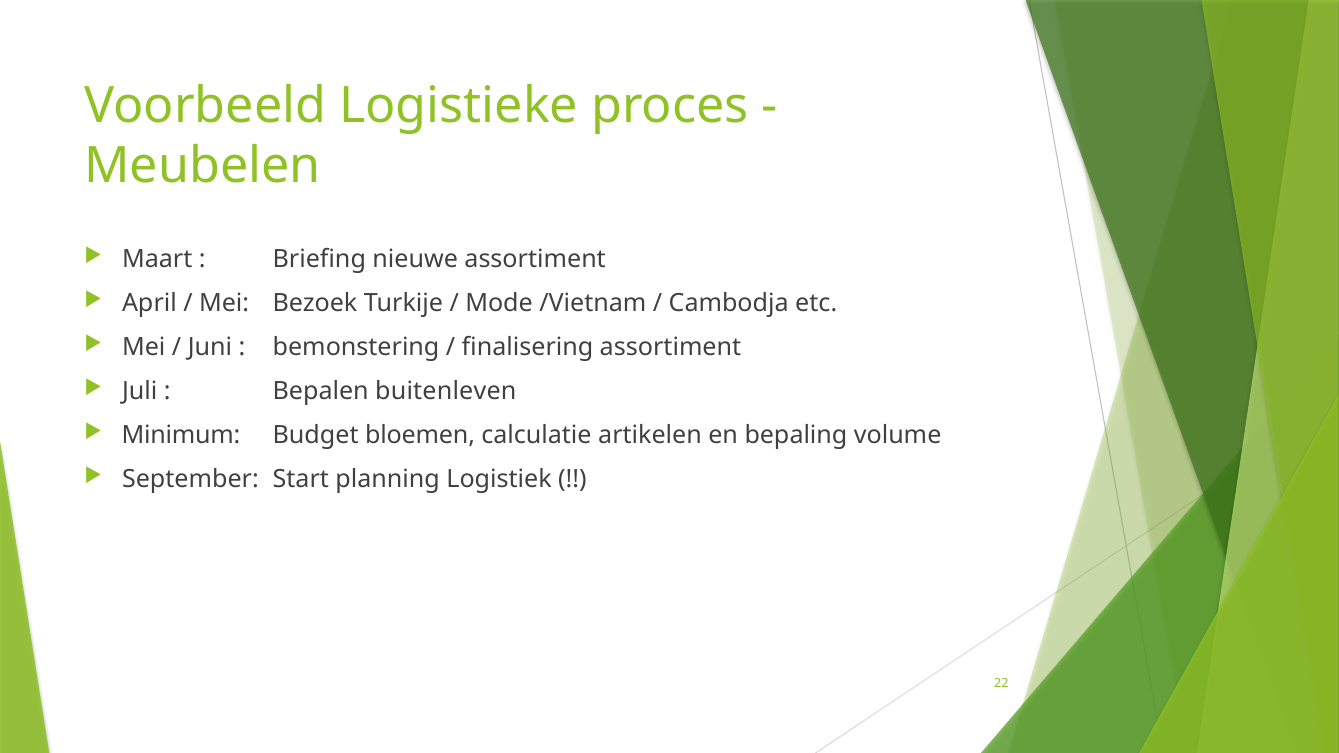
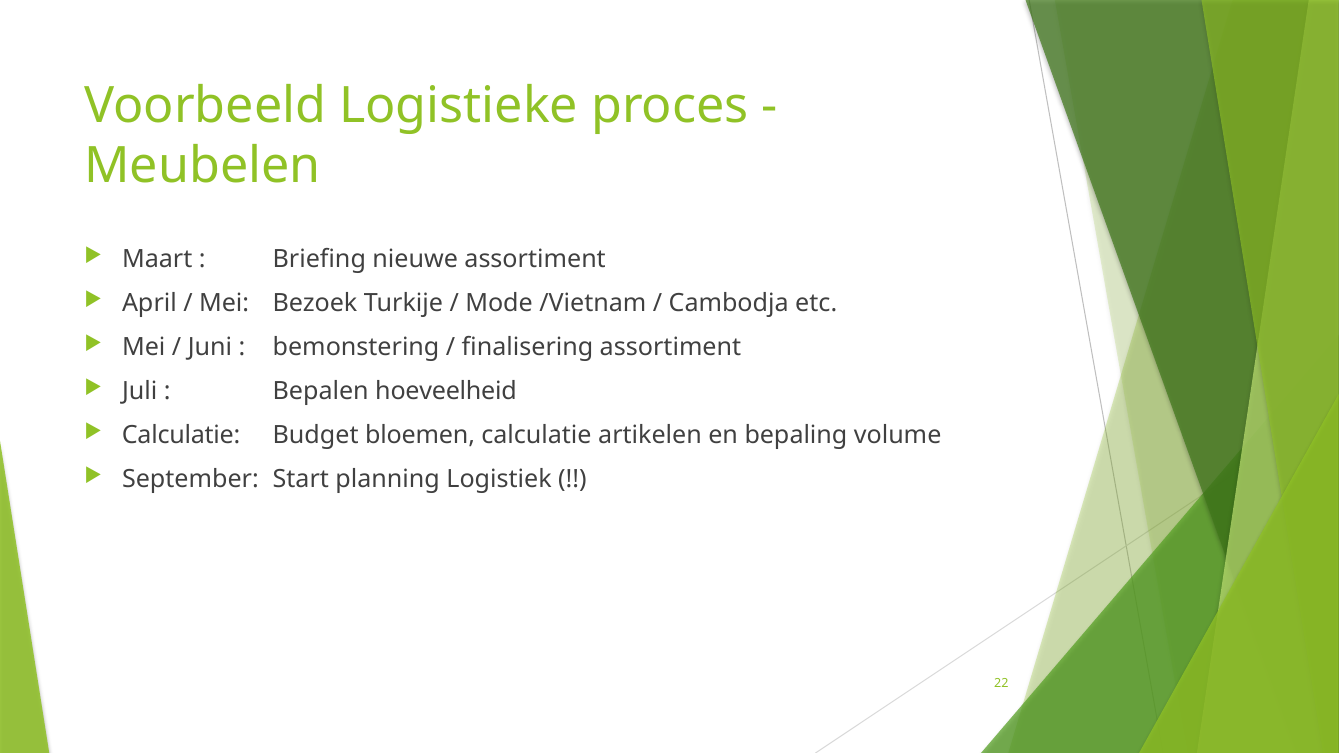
buitenleven: buitenleven -> hoeveelheid
Minimum at (181, 435): Minimum -> Calculatie
